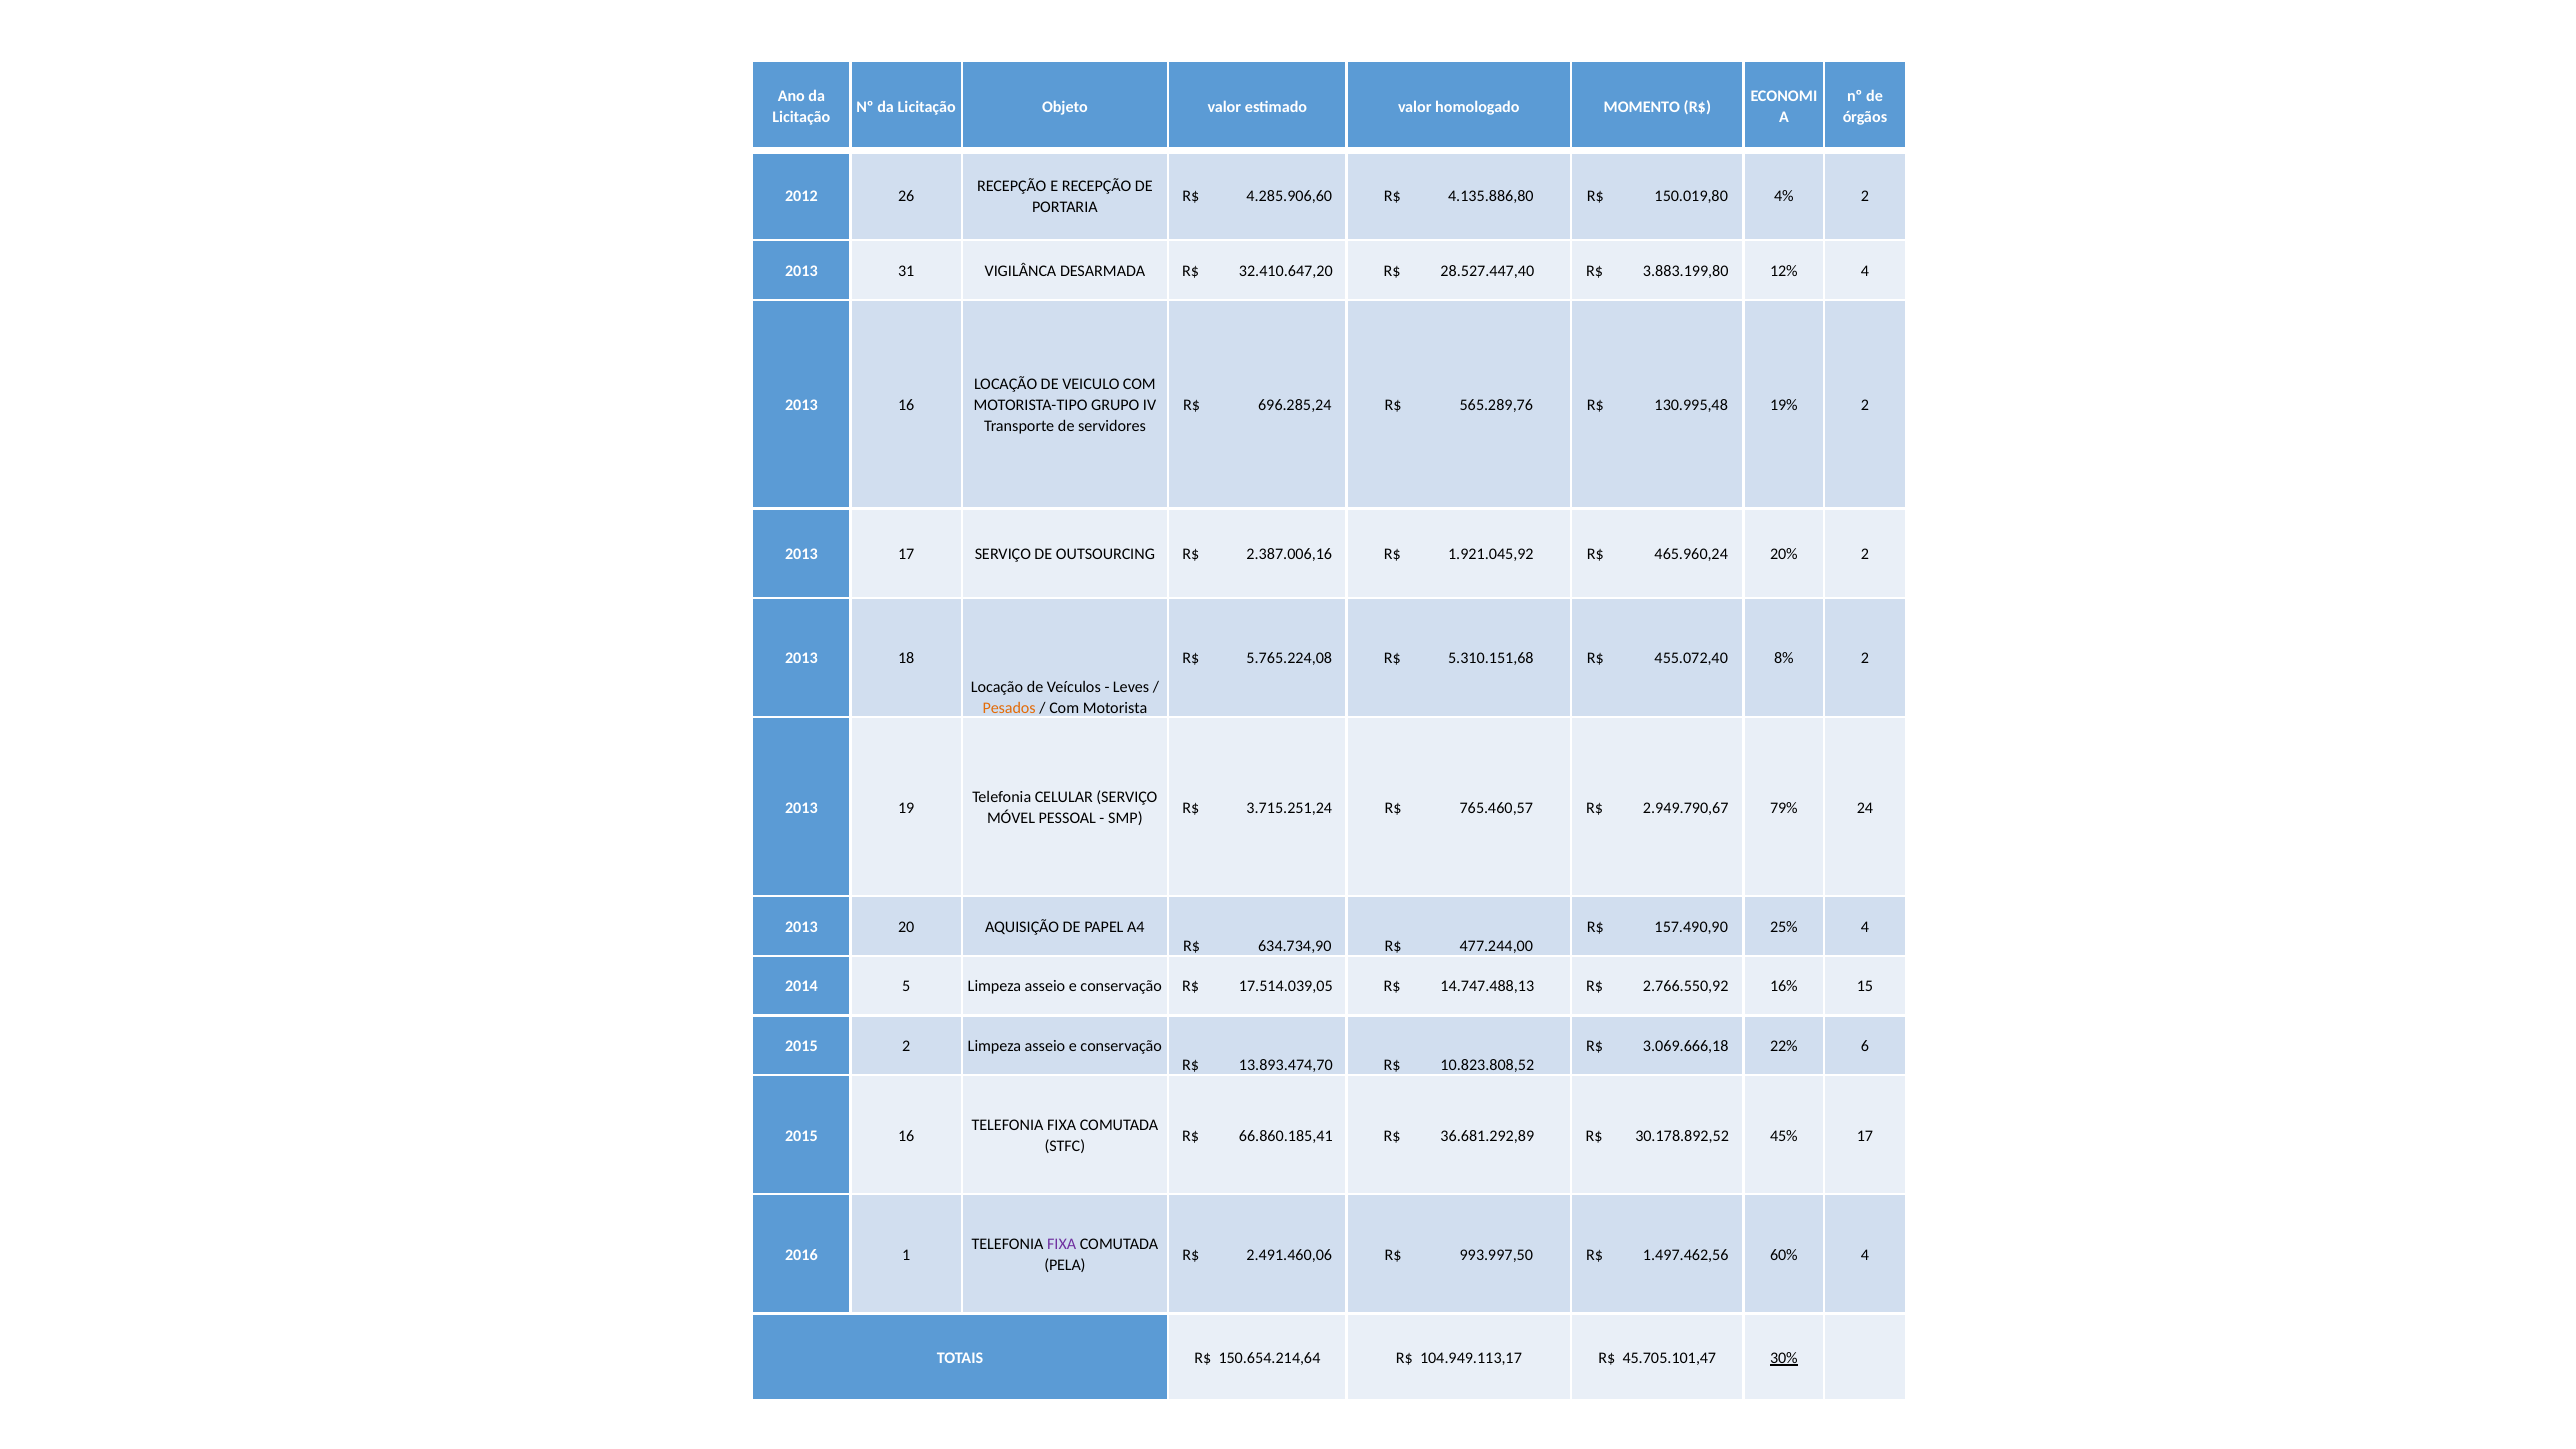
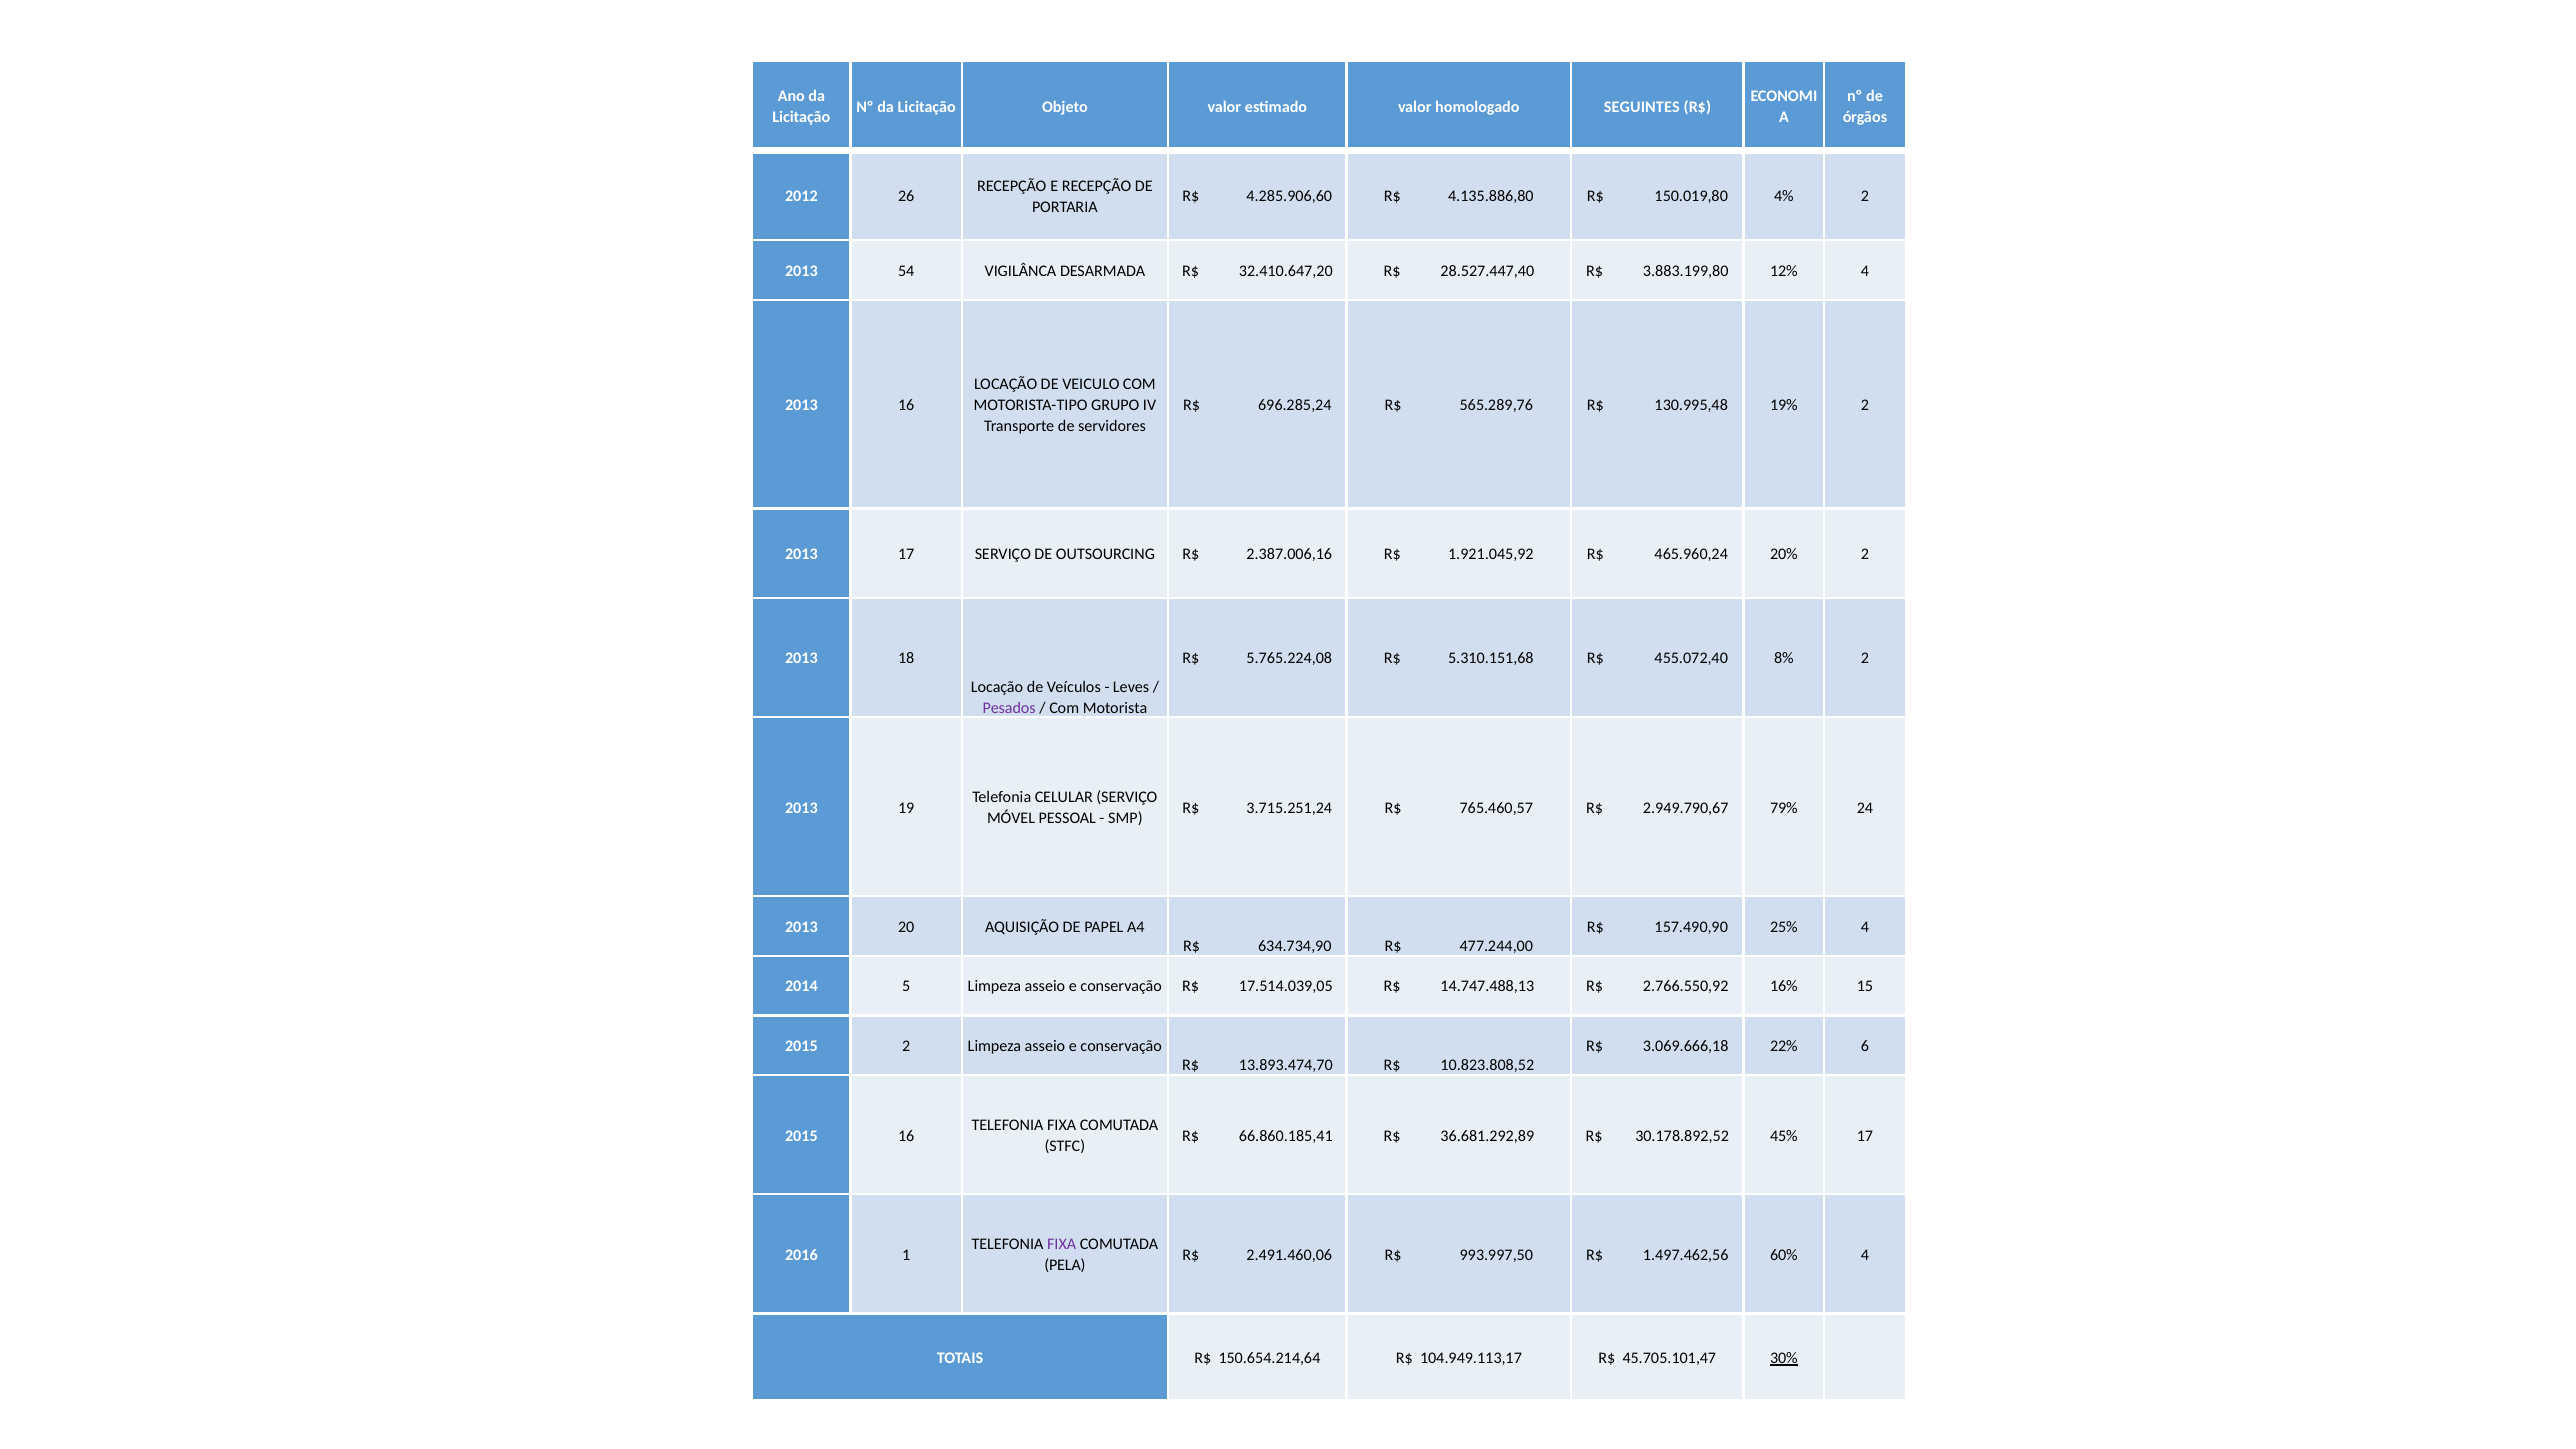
MOMENTO: MOMENTO -> SEGUINTES
31: 31 -> 54
Pesados colour: orange -> purple
